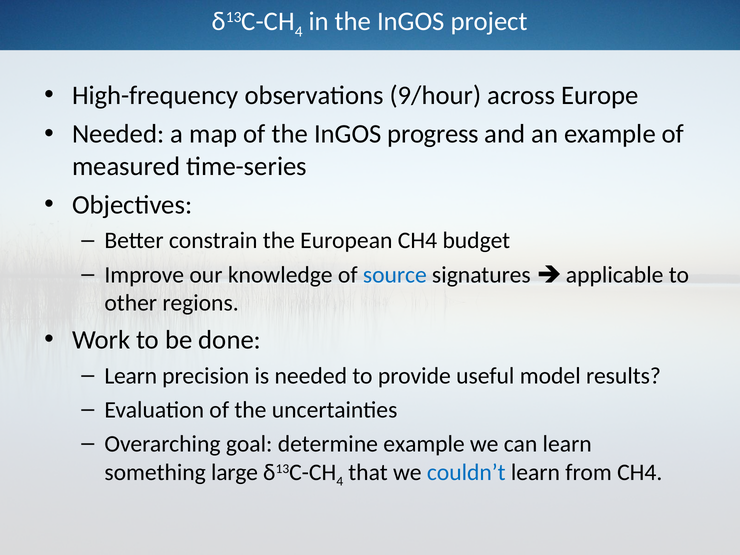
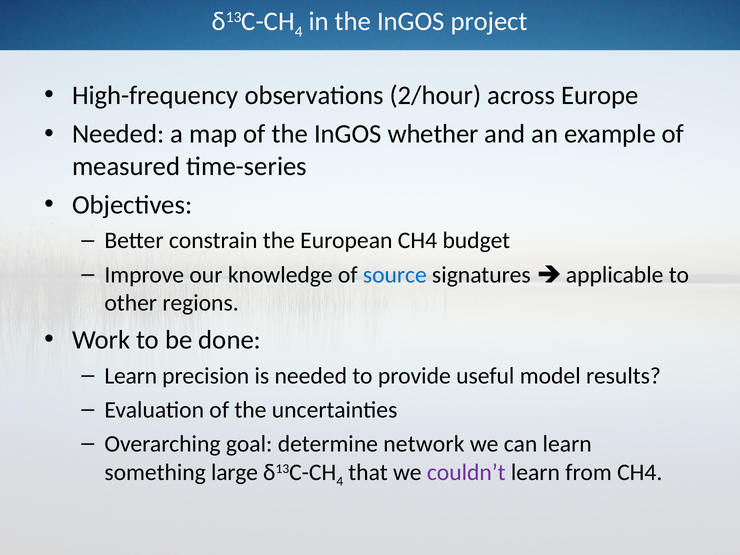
9/hour: 9/hour -> 2/hour
progress: progress -> whether
determine example: example -> network
couldn’t colour: blue -> purple
